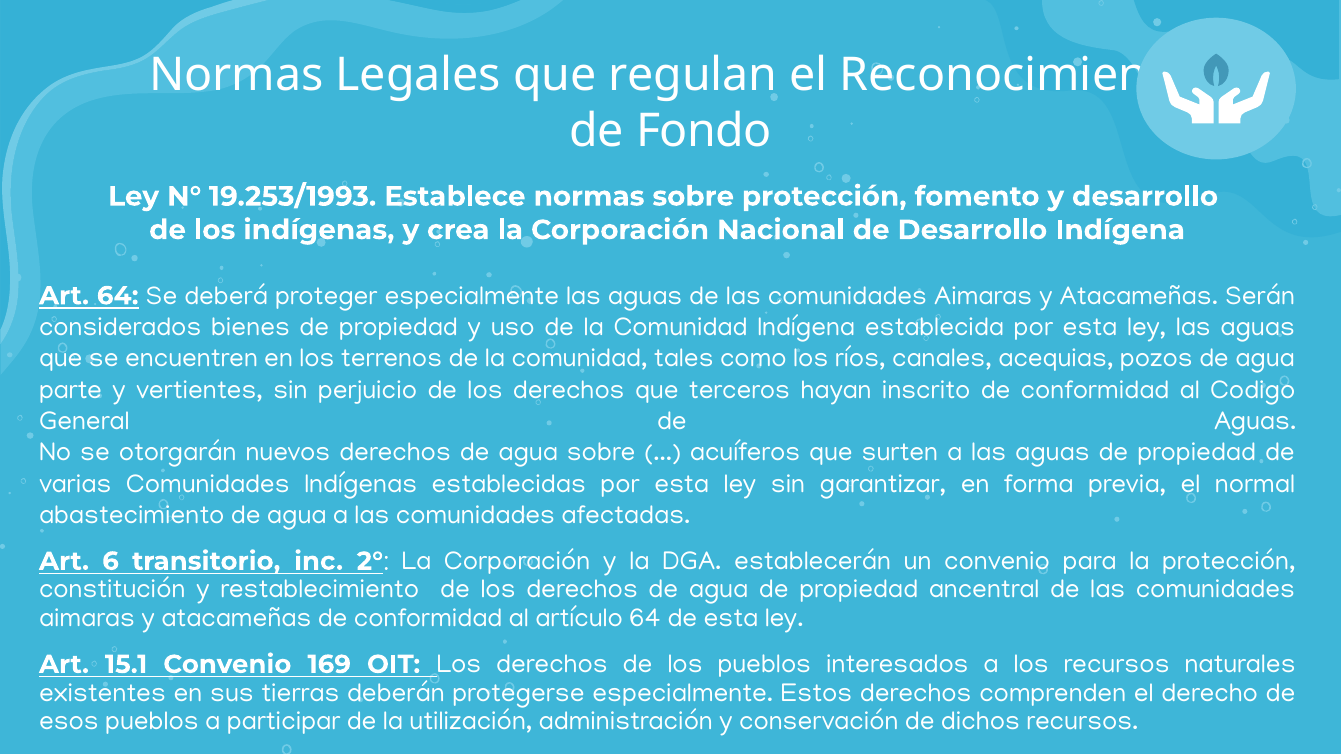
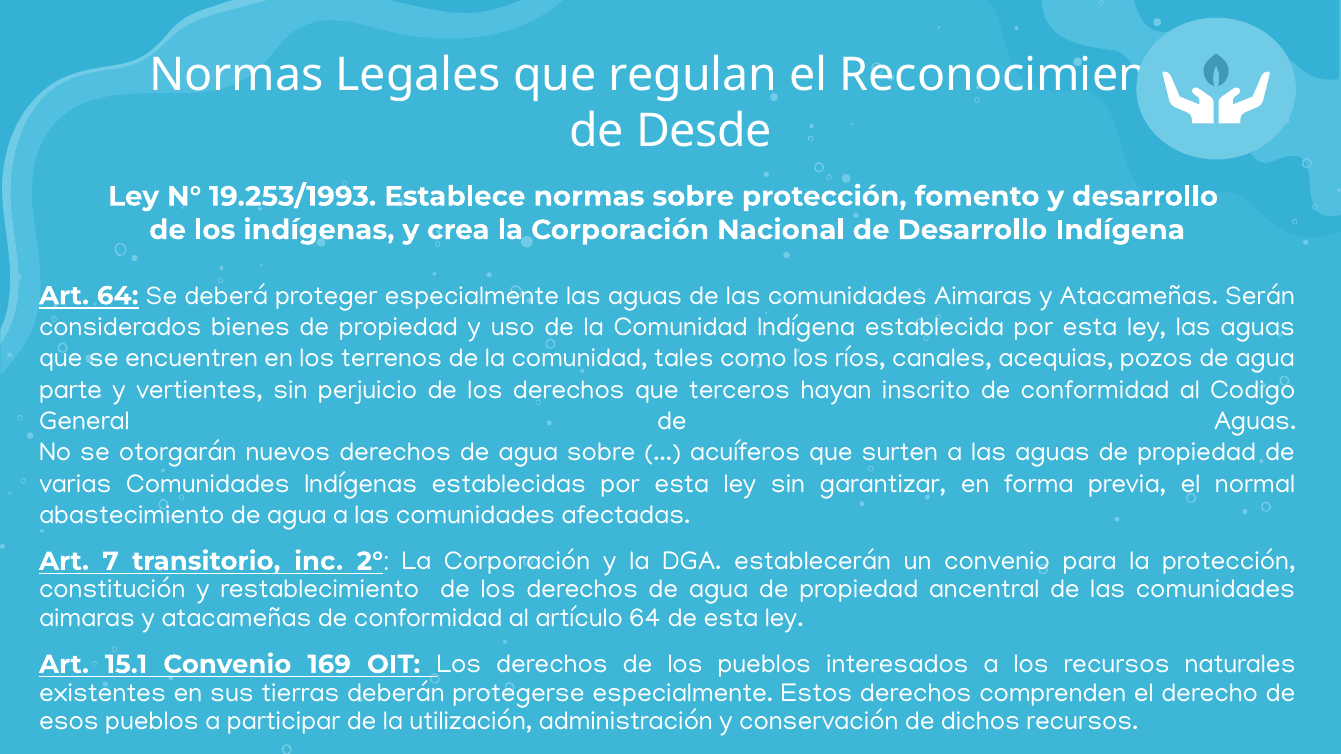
Fondo: Fondo -> Desde
6: 6 -> 7
